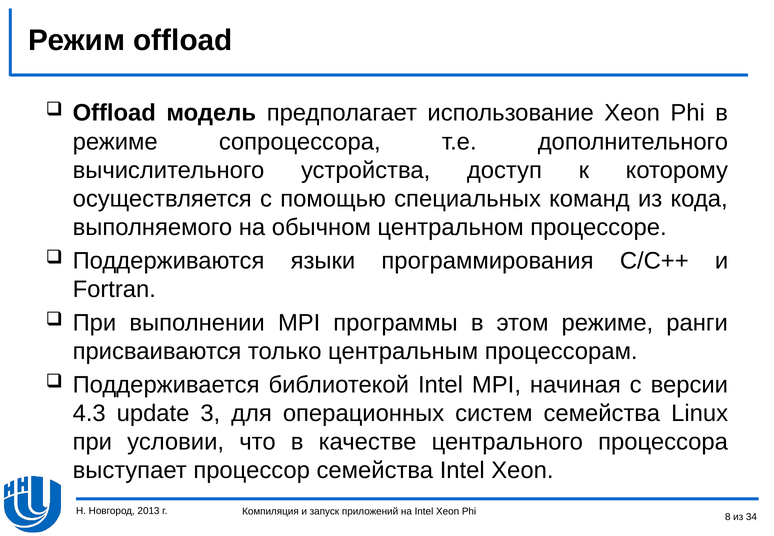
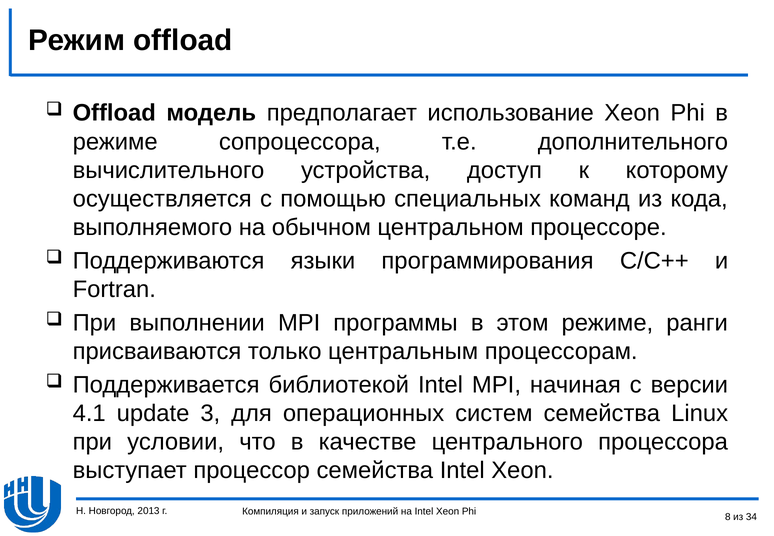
4.3: 4.3 -> 4.1
